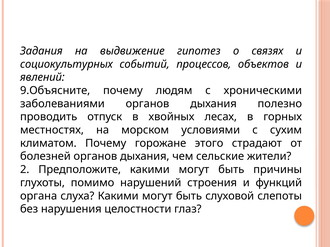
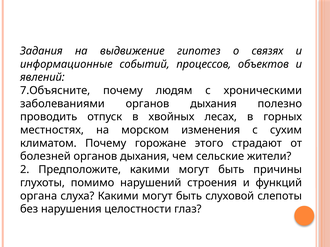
социокультурных: социокультурных -> информационные
9.Объясните: 9.Объясните -> 7.Объясните
условиями: условиями -> изменения
